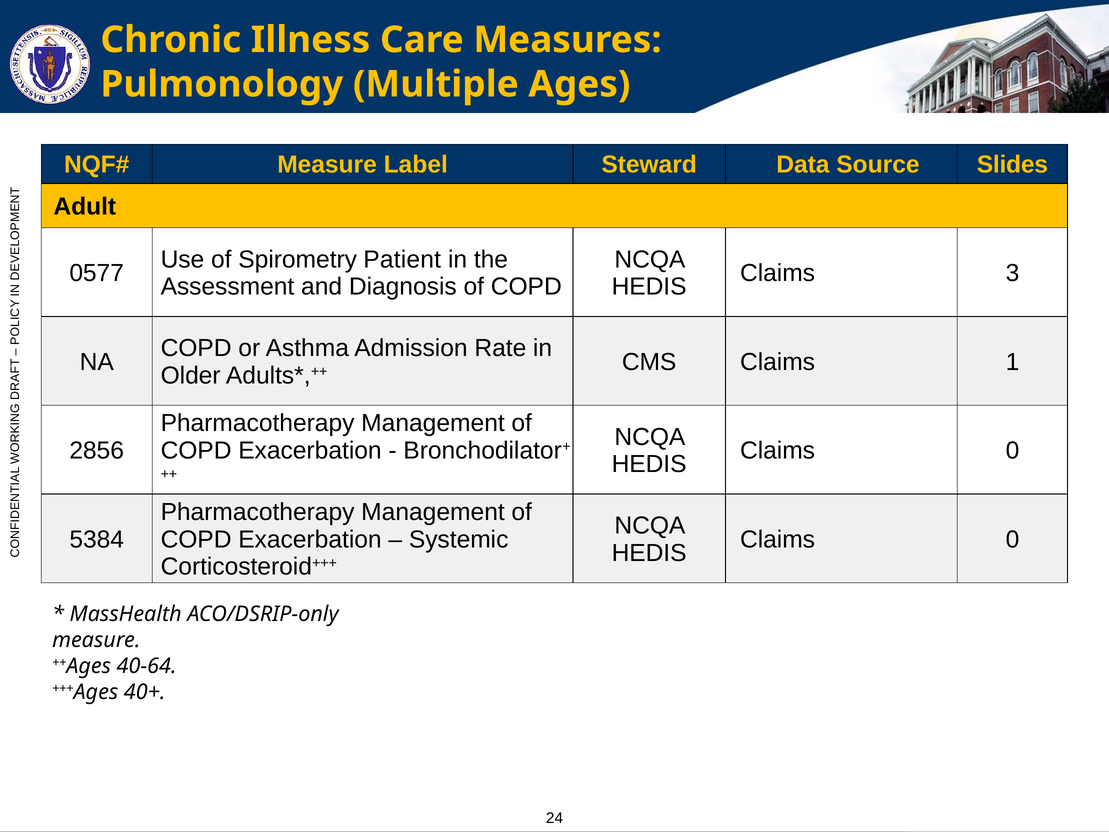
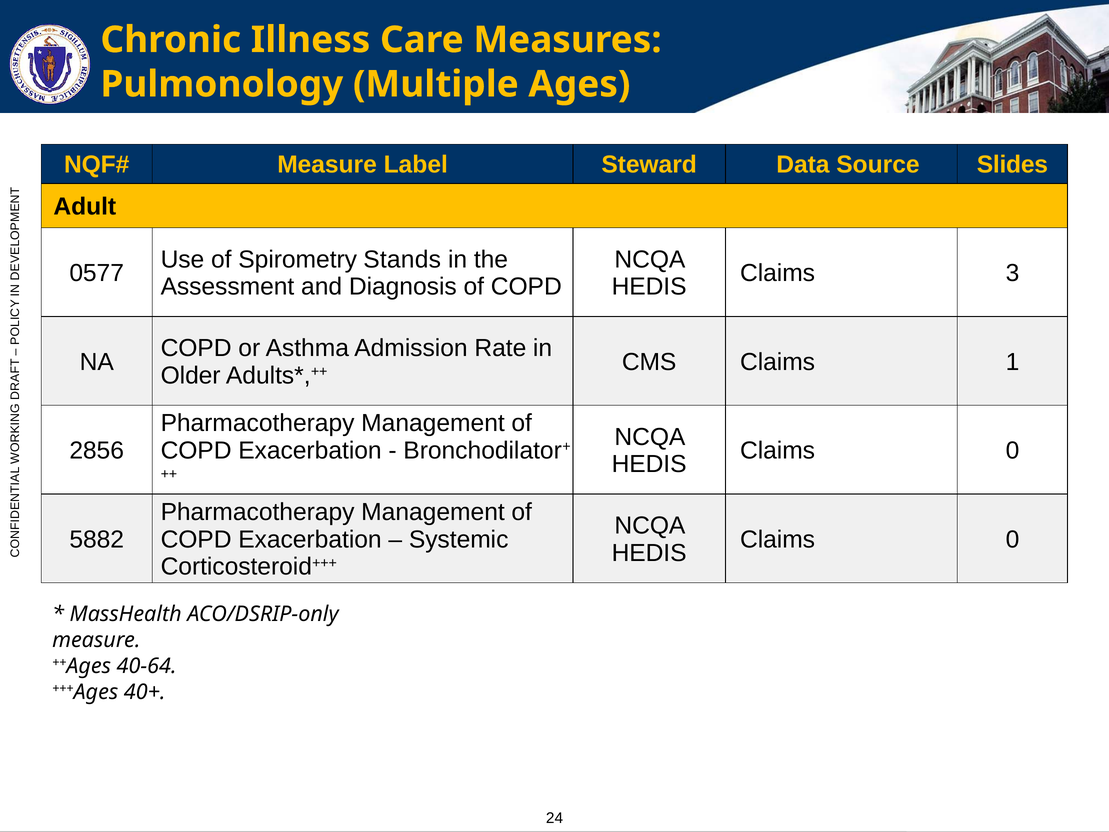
Patient: Patient -> Stands
5384: 5384 -> 5882
